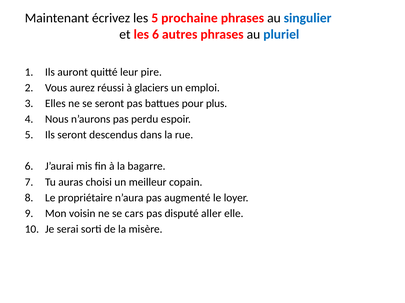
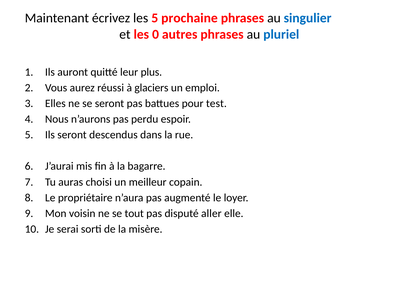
les 6: 6 -> 0
pire: pire -> plus
plus: plus -> test
cars: cars -> tout
